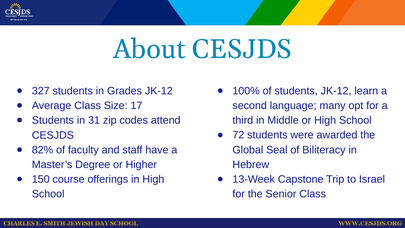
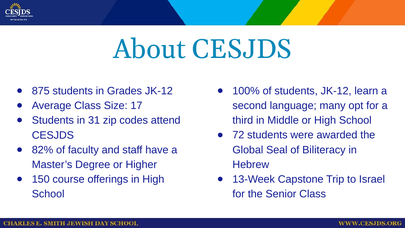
327: 327 -> 875
